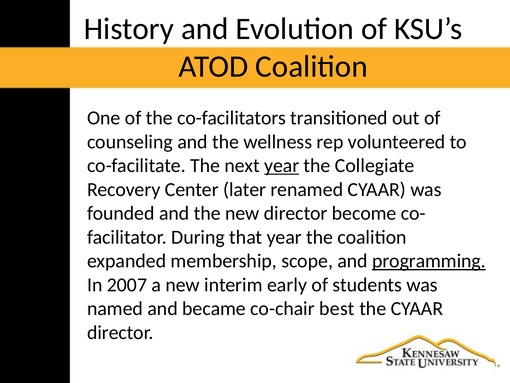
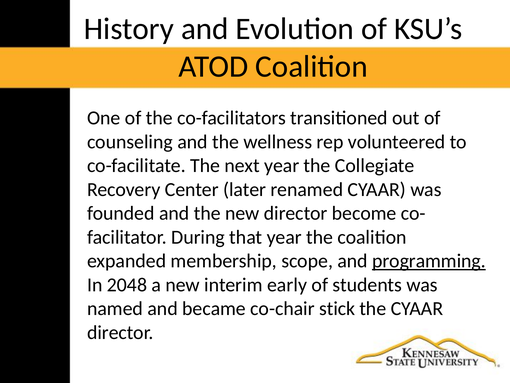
year at (282, 165) underline: present -> none
2007: 2007 -> 2048
best: best -> stick
